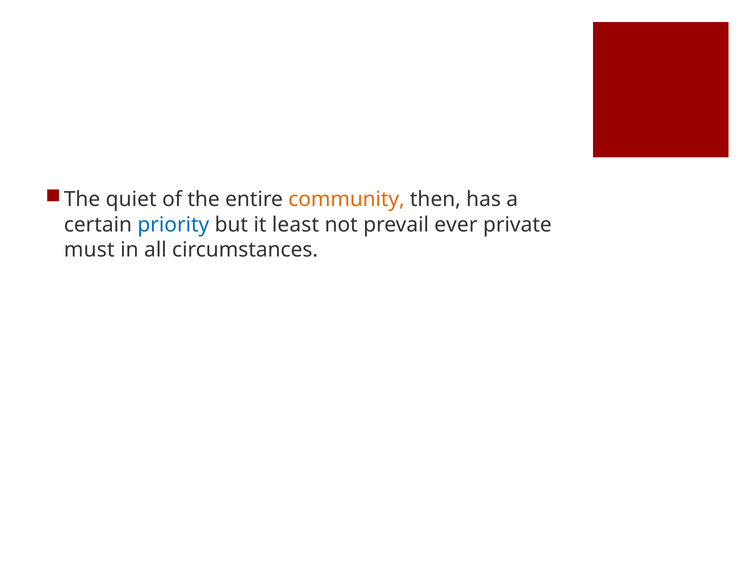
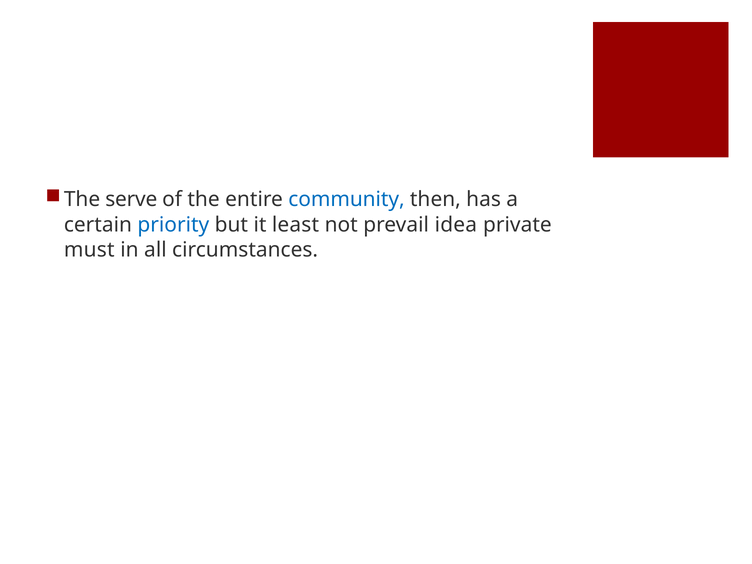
quiet: quiet -> serve
community colour: orange -> blue
ever: ever -> idea
